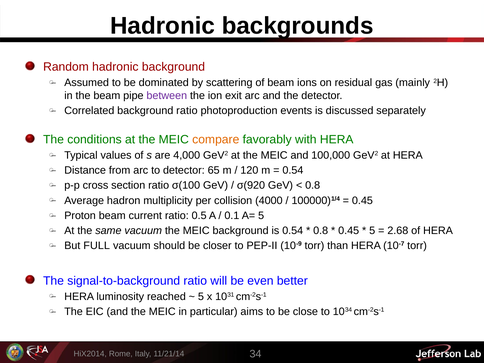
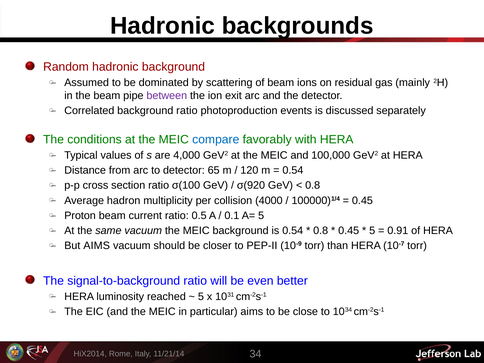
compare colour: orange -> blue
2.68: 2.68 -> 0.91
But FULL: FULL -> AIMS
